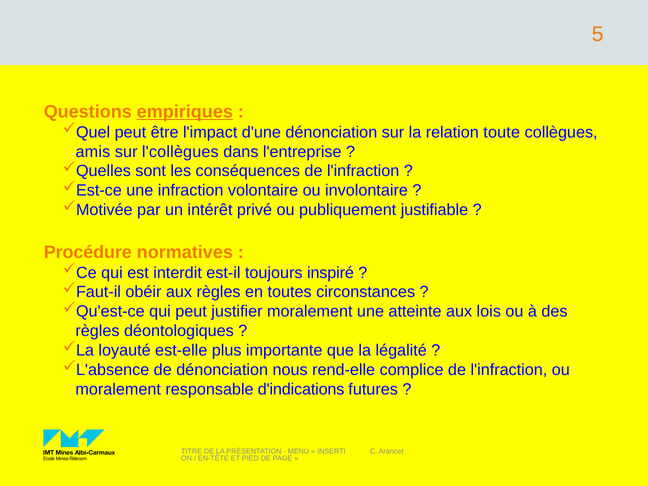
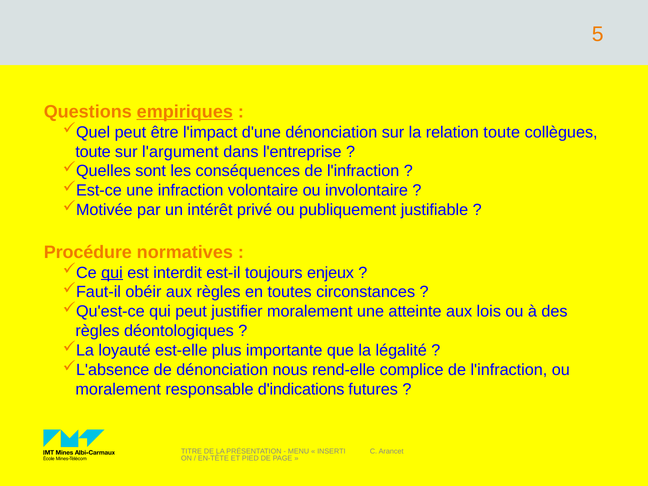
amis at (93, 152): amis -> toute
l'collègues: l'collègues -> l'argument
qui at (112, 273) underline: none -> present
inspiré: inspiré -> enjeux
